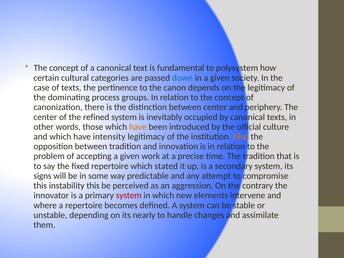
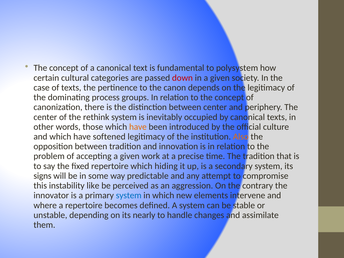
down colour: blue -> red
refined: refined -> rethink
intensity: intensity -> softened
stated: stated -> hiding
instability this: this -> like
system at (129, 195) colour: red -> blue
